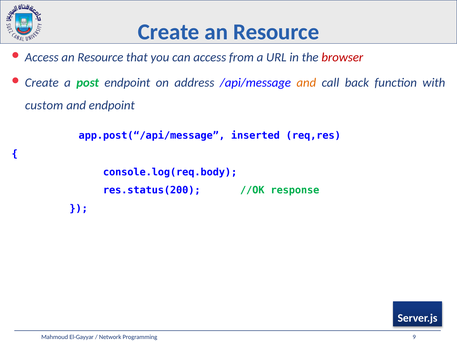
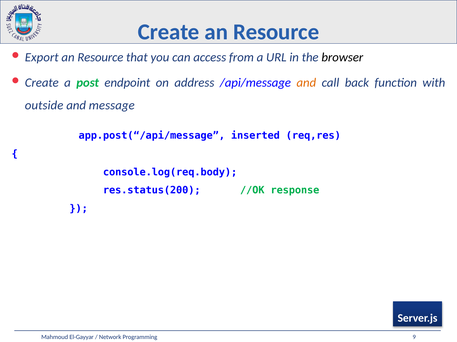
Access at (42, 57): Access -> Export
browser colour: red -> black
custom: custom -> outside
and endpoint: endpoint -> message
